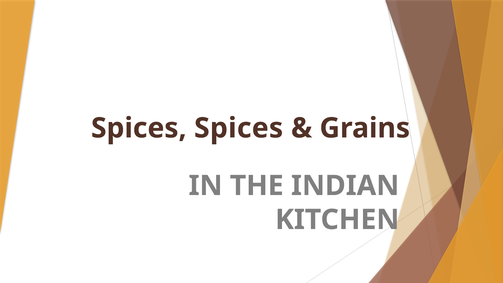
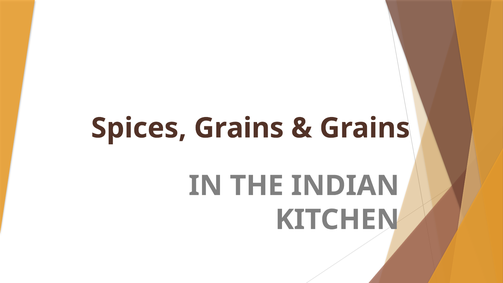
Spices Spices: Spices -> Grains
